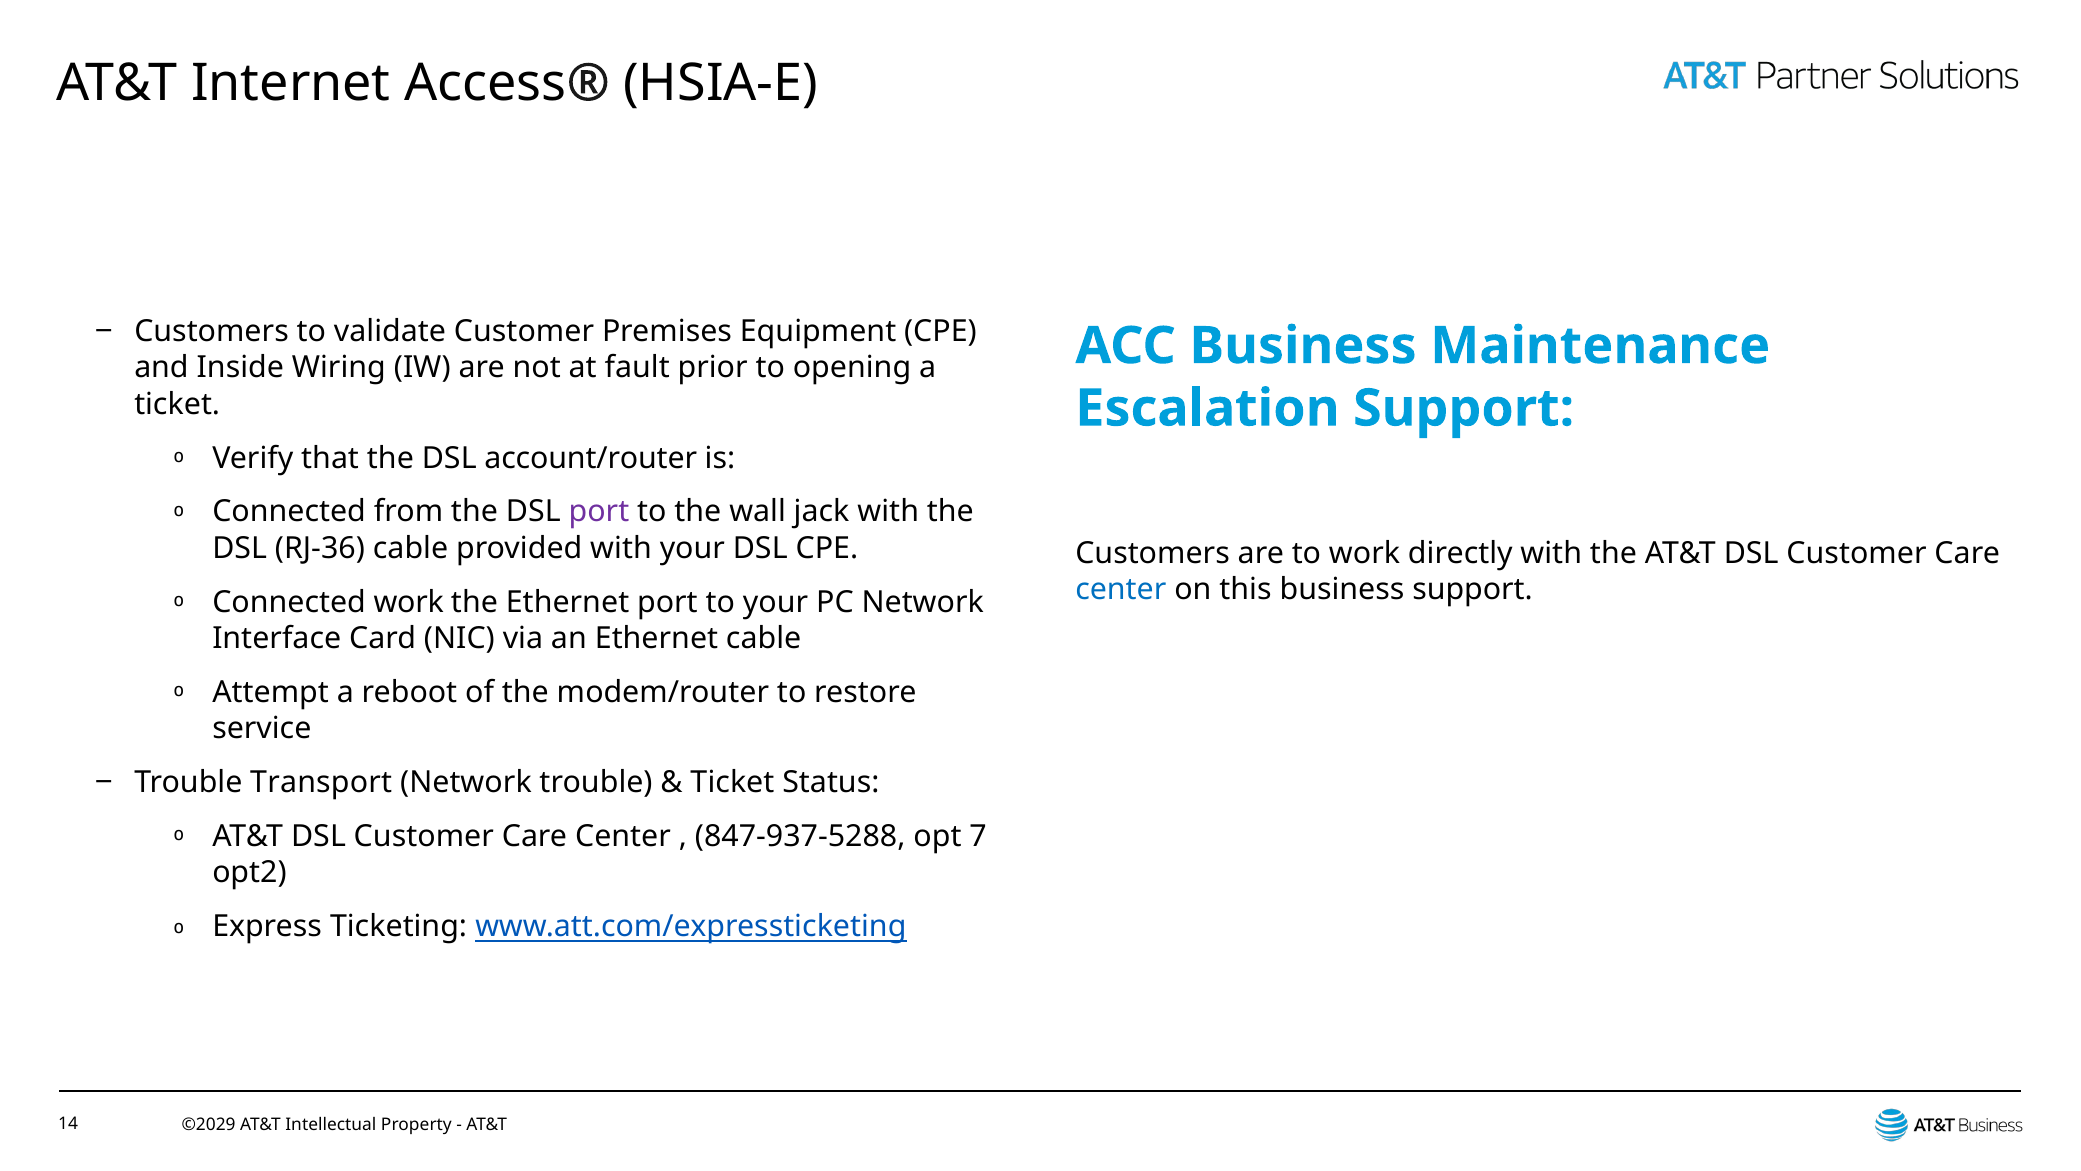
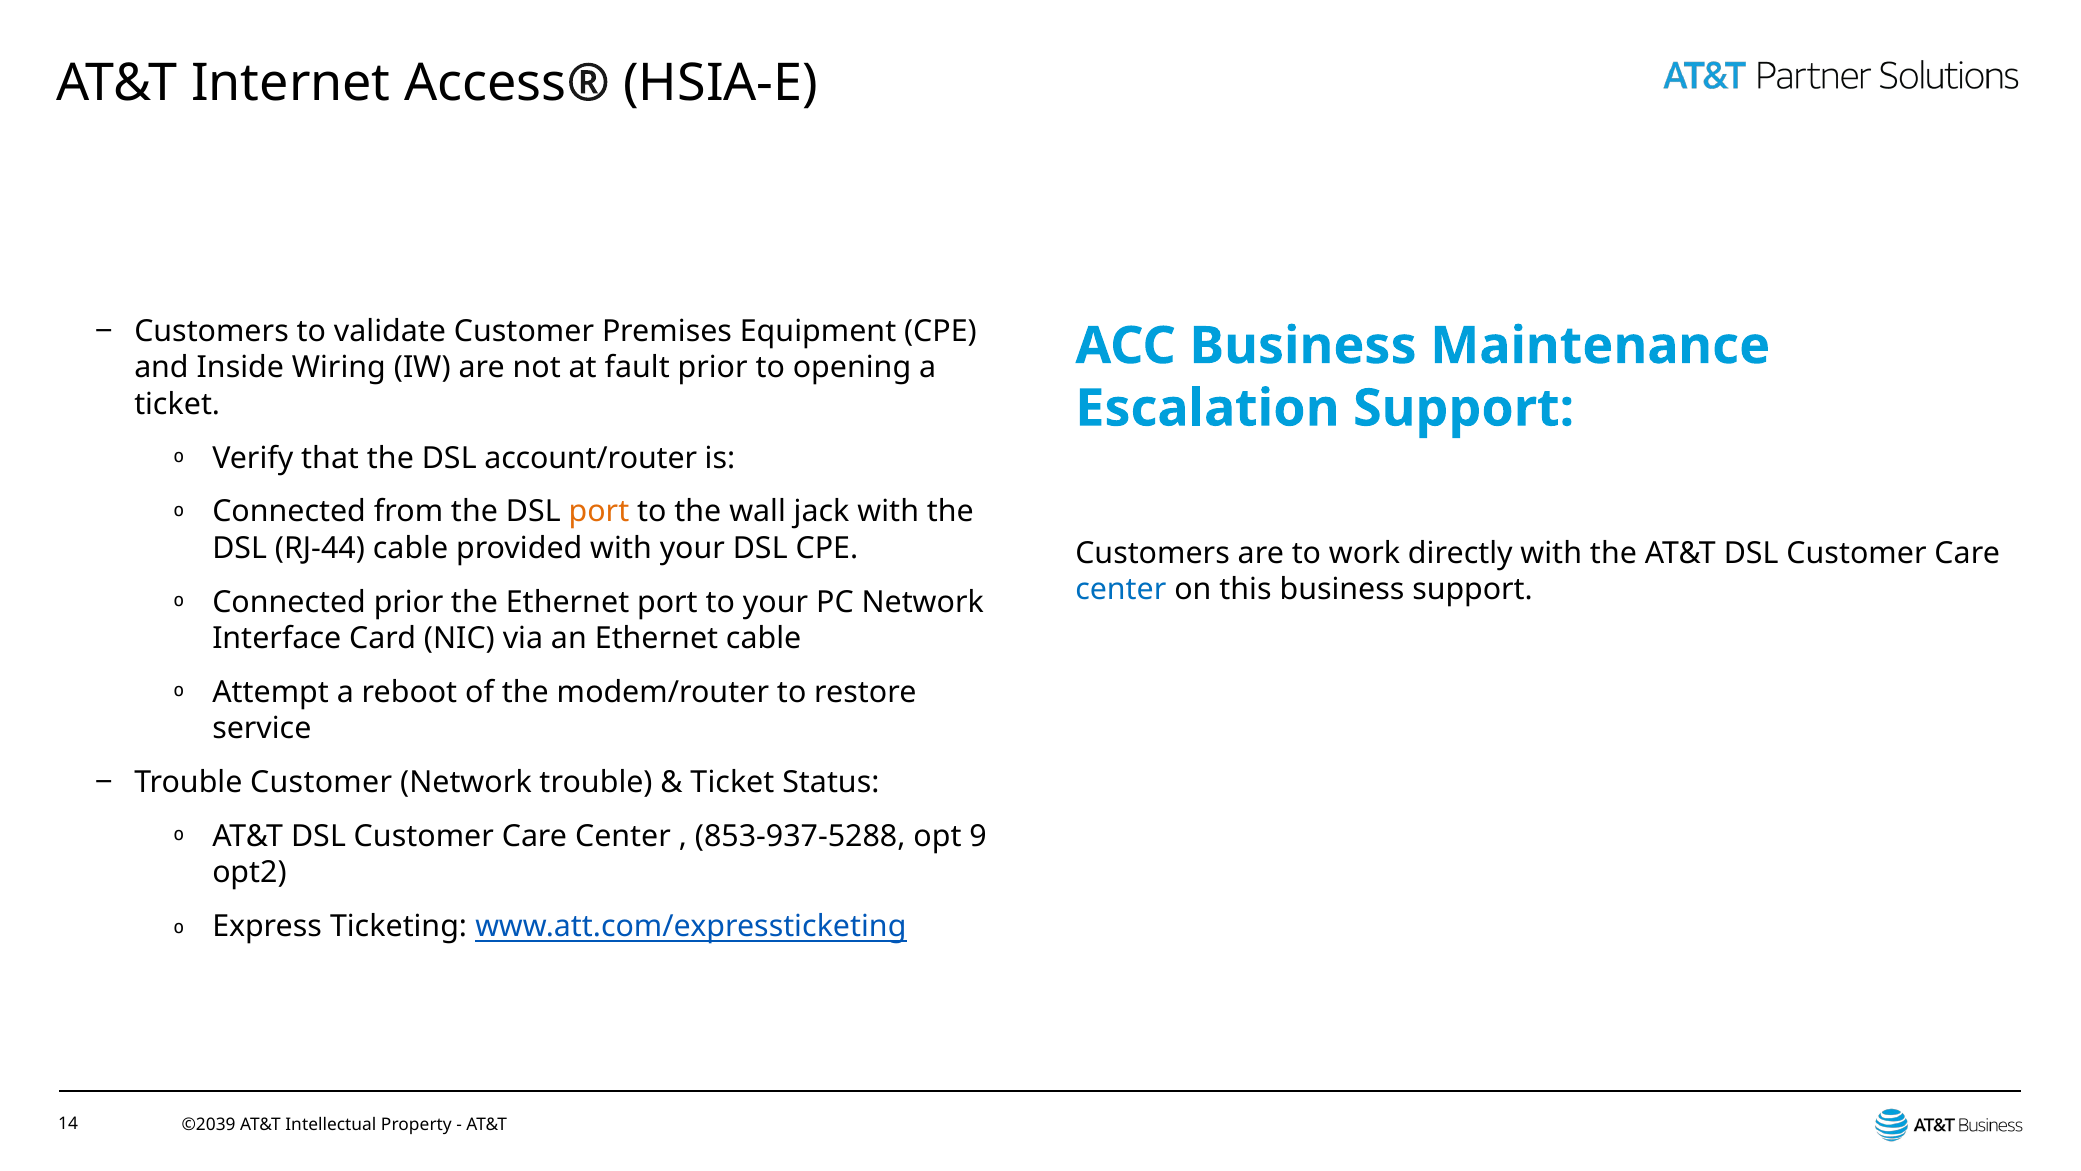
port at (599, 512) colour: purple -> orange
RJ-36: RJ-36 -> RJ-44
Connected work: work -> prior
Trouble Transport: Transport -> Customer
847-937-5288: 847-937-5288 -> 853-937-5288
7: 7 -> 9
©2029: ©2029 -> ©2039
